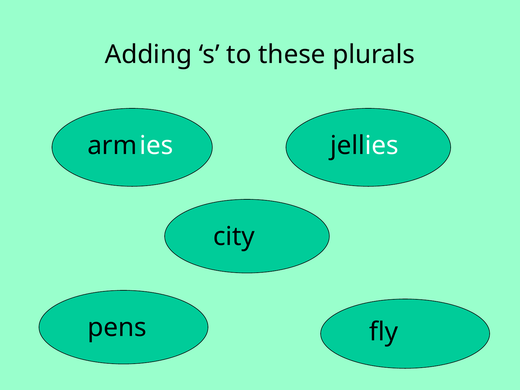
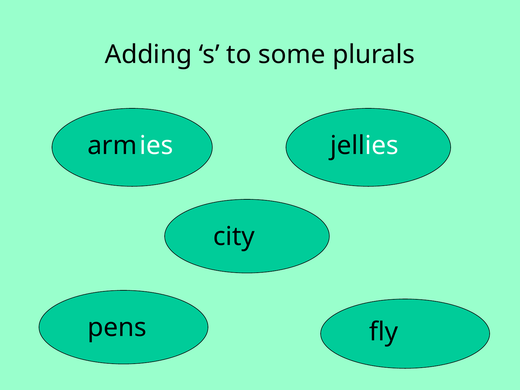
these: these -> some
